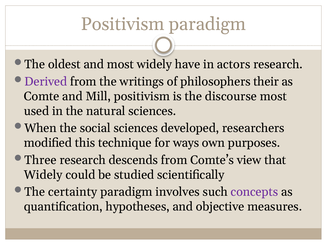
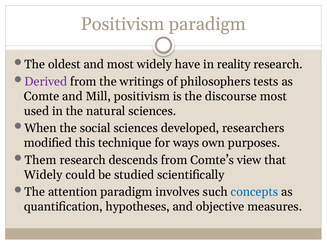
actors: actors -> reality
their: their -> tests
Three: Three -> Them
certainty: certainty -> attention
concepts colour: purple -> blue
